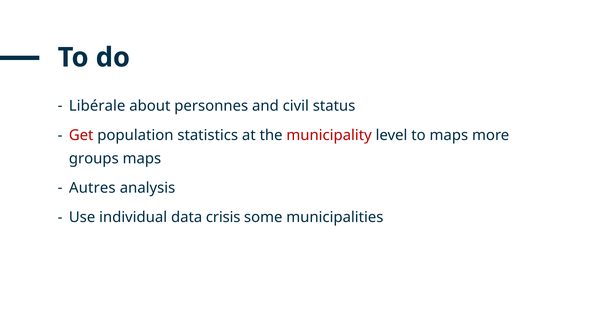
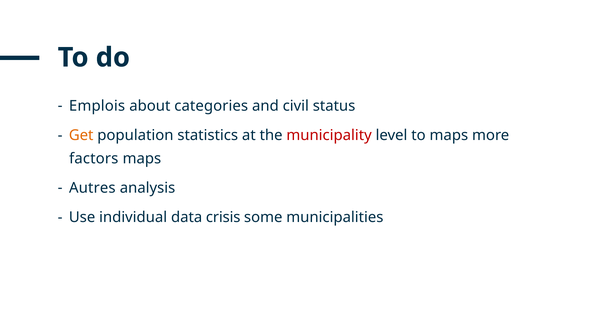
Libérale: Libérale -> Emplois
personnes: personnes -> categories
Get colour: red -> orange
groups: groups -> factors
